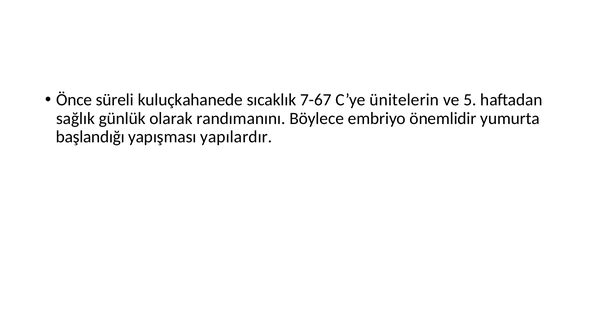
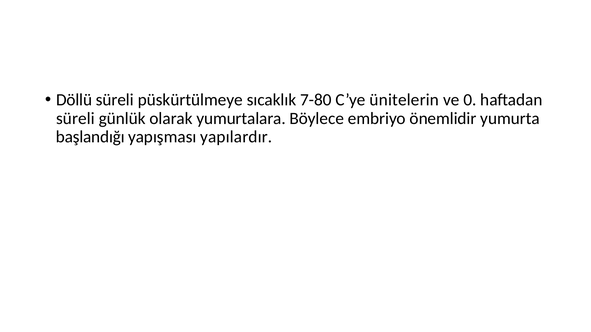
Önce: Önce -> Döllü
kuluçkahanede: kuluçkahanede -> püskürtülmeye
7-67: 7-67 -> 7-80
5: 5 -> 0
sağlık at (75, 119): sağlık -> süreli
randımanını: randımanını -> yumurtalara
